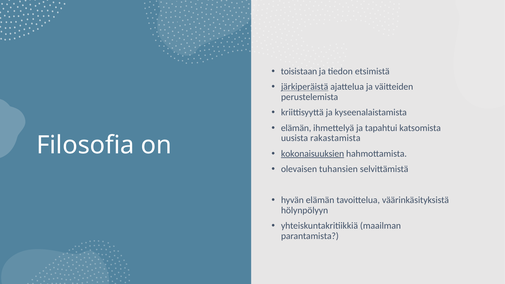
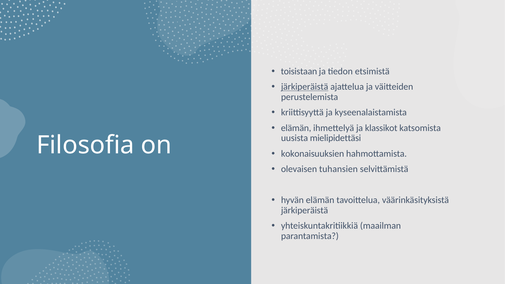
tapahtui: tapahtui -> klassikot
rakastamista: rakastamista -> mielipidettäsi
kokonaisuuksien underline: present -> none
hölynpölyyn at (305, 210): hölynpölyyn -> järkiperäistä
